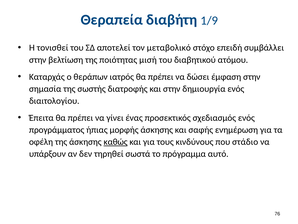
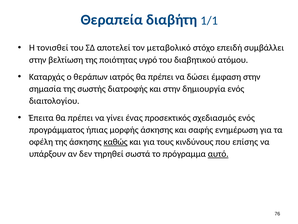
1/9: 1/9 -> 1/1
μισή: μισή -> υγρό
στάδιο: στάδιο -> επίσης
αυτό underline: none -> present
